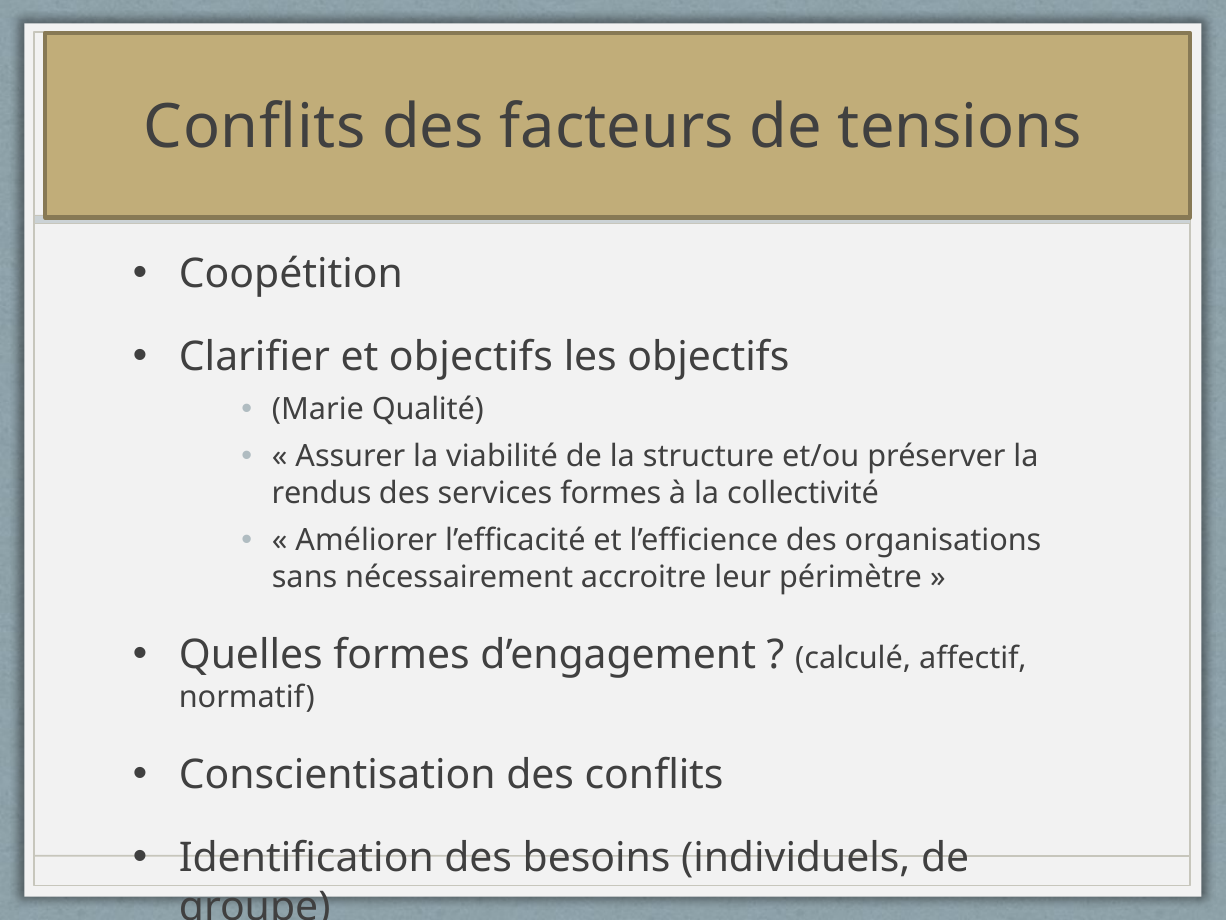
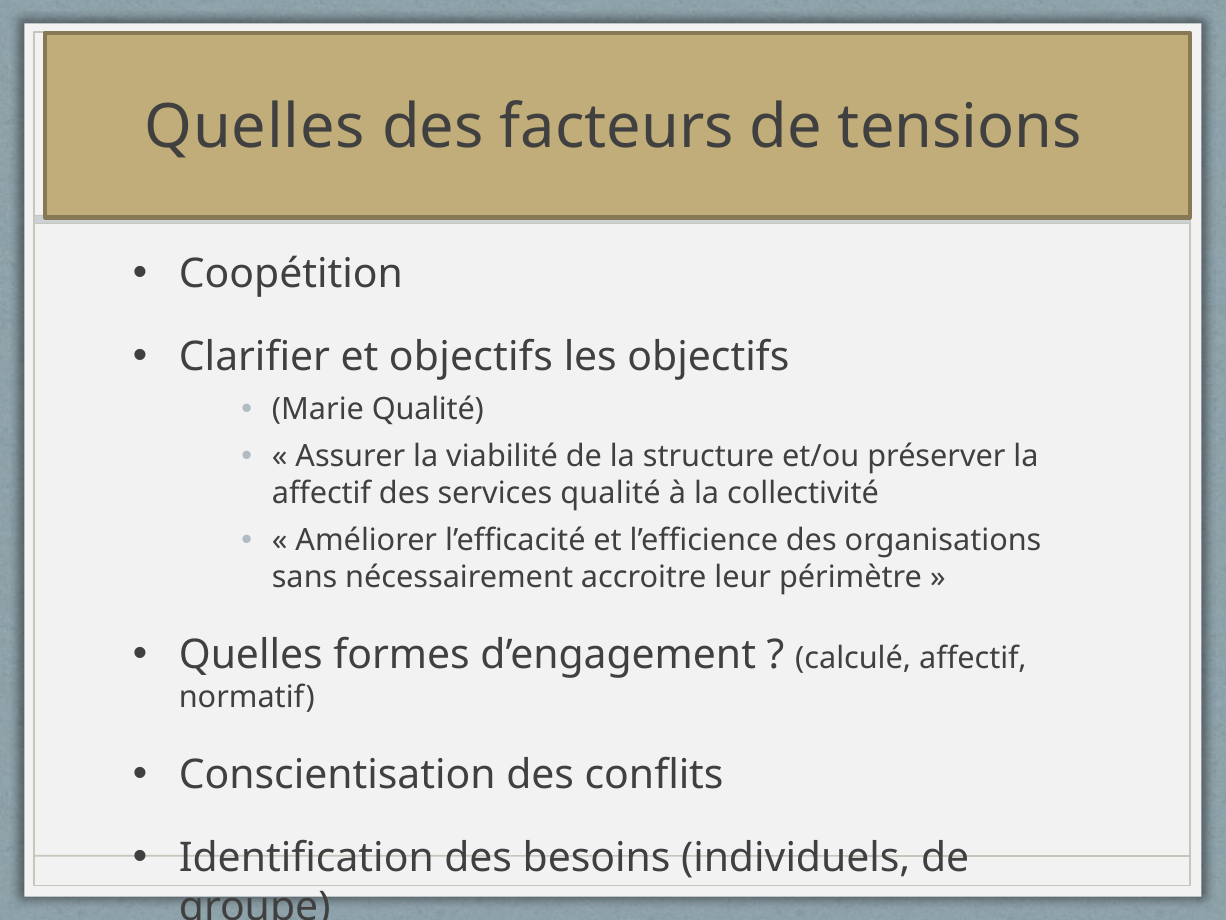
Conflits at (255, 127): Conflits -> Quelles
rendus at (322, 493): rendus -> affectif
services formes: formes -> qualité
